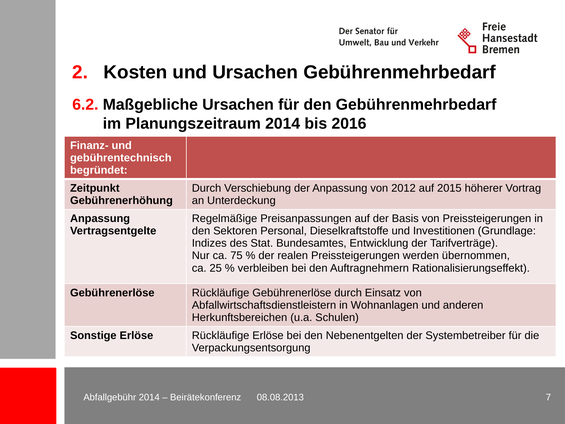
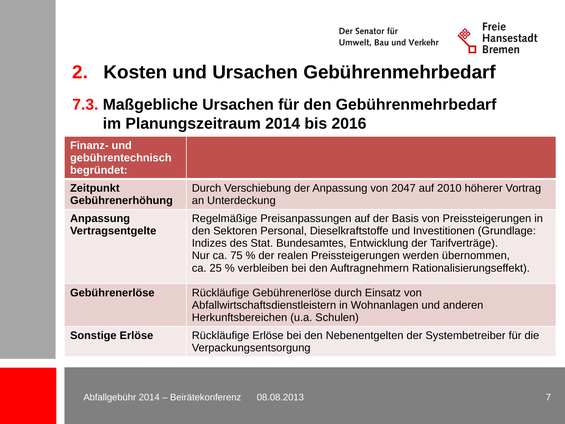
6.2: 6.2 -> 7.3
2012: 2012 -> 2047
2015: 2015 -> 2010
